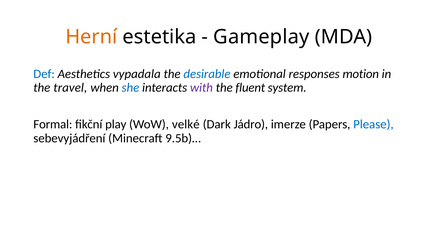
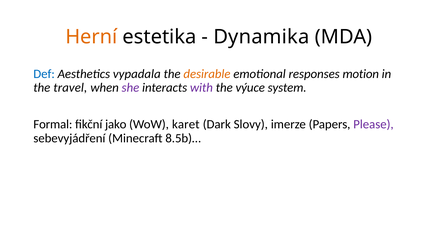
Gameplay: Gameplay -> Dynamika
desirable colour: blue -> orange
she colour: blue -> purple
fluent: fluent -> výuce
play: play -> jako
velké: velké -> karet
Jádro: Jádro -> Slovy
Please colour: blue -> purple
9.5b)…: 9.5b)… -> 8.5b)…
